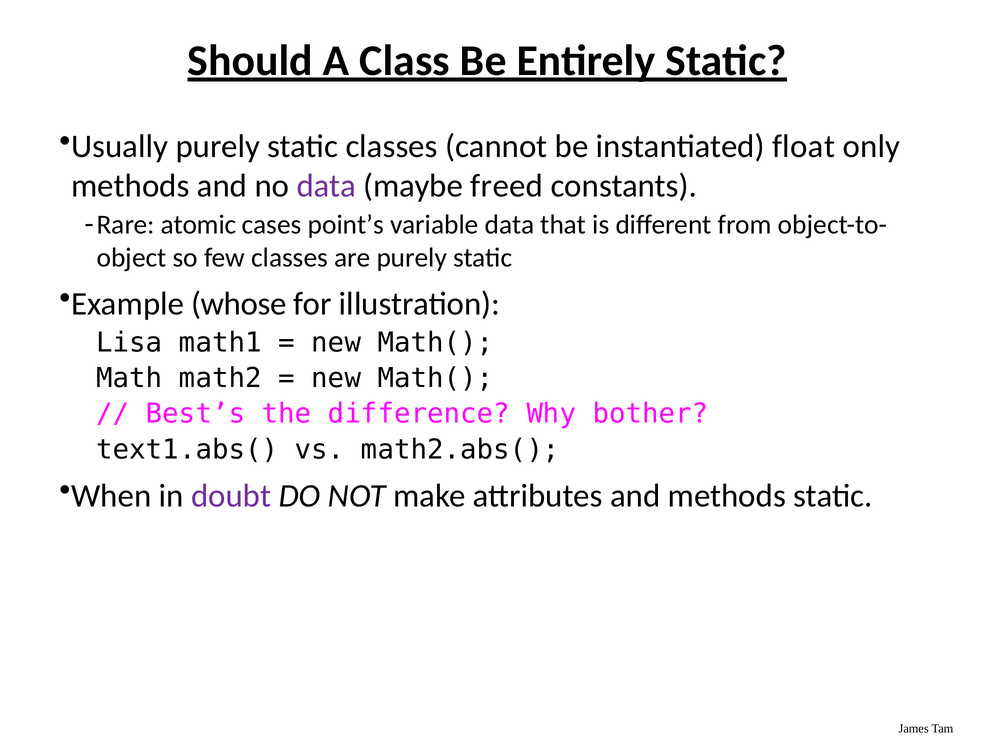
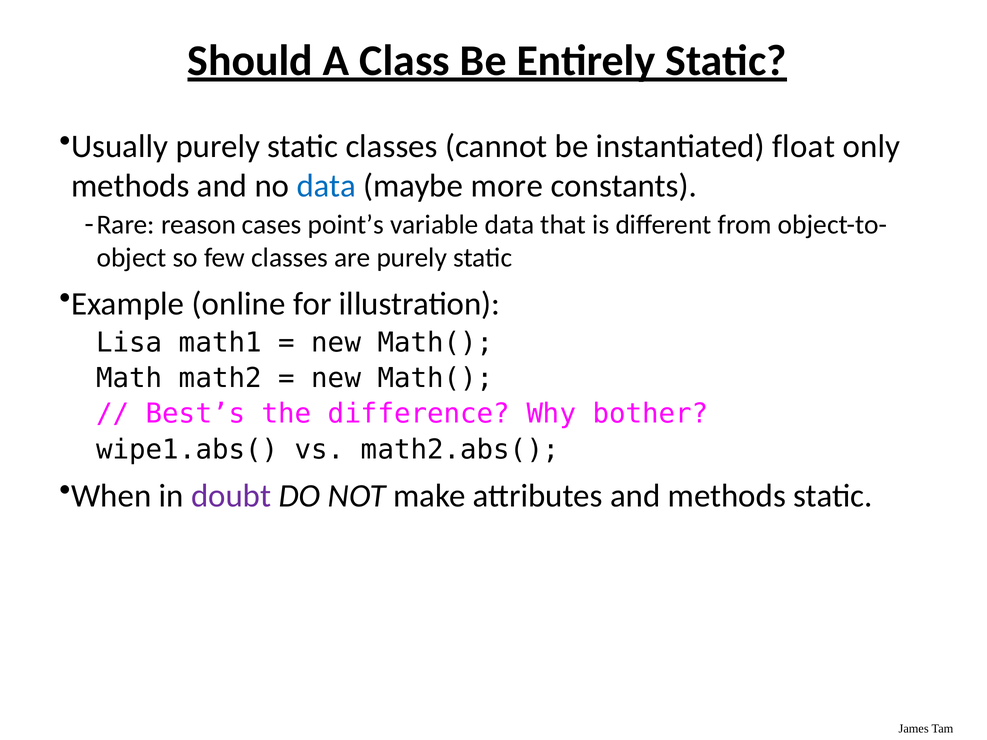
data at (326, 186) colour: purple -> blue
freed: freed -> more
atomic: atomic -> reason
whose: whose -> online
text1.abs(: text1.abs( -> wipe1.abs(
